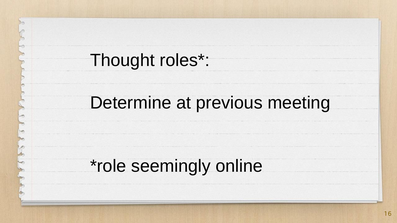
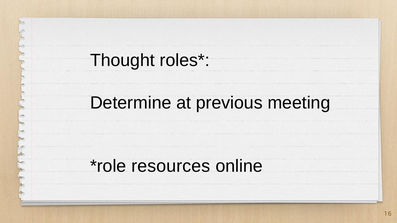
seemingly: seemingly -> resources
